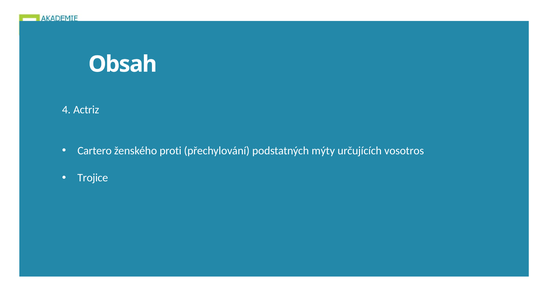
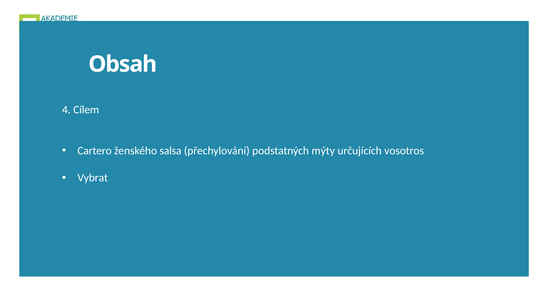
Actriz: Actriz -> Cílem
proti: proti -> salsa
Trojice: Trojice -> Vybrat
